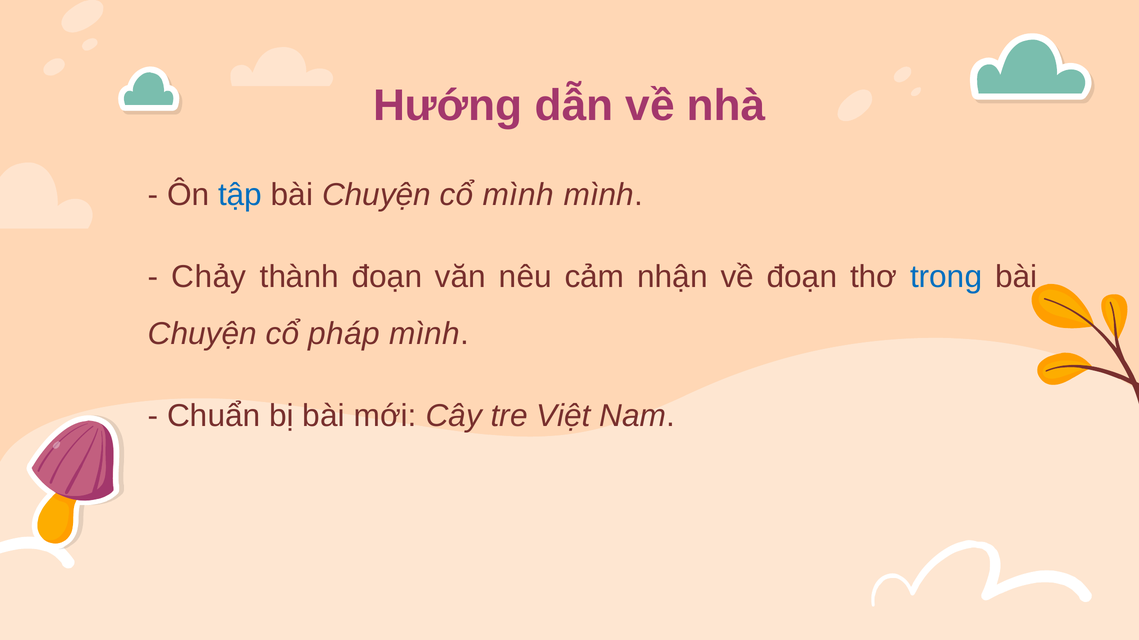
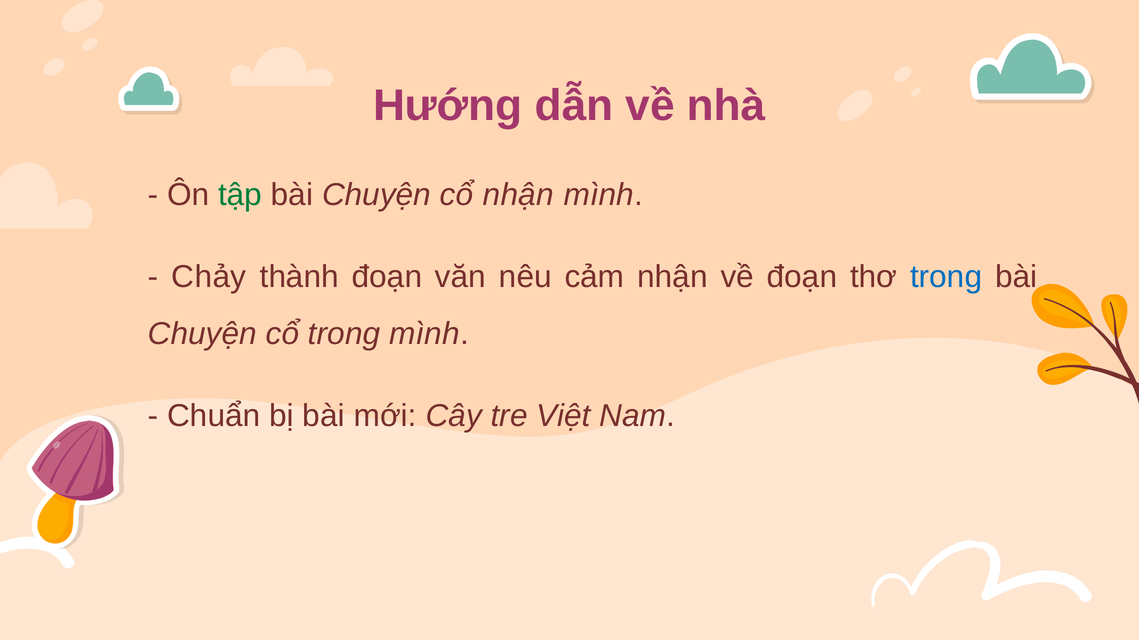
tập colour: blue -> green
cổ mình: mình -> nhận
cổ pháp: pháp -> trong
